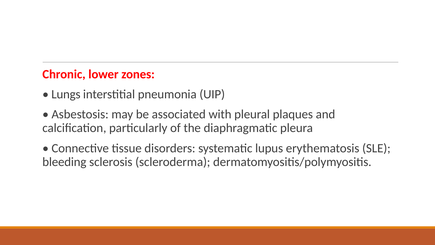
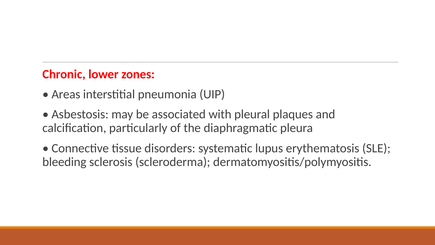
Lungs: Lungs -> Areas
